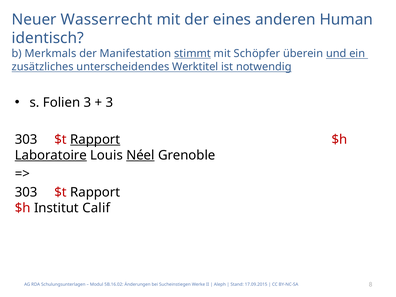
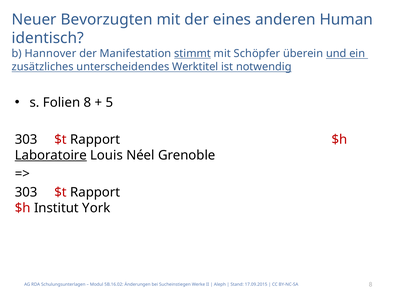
Wasserrecht: Wasserrecht -> Bevorzugten
Merkmals: Merkmals -> Hannover
Folien 3: 3 -> 8
3 at (109, 102): 3 -> 5
Rapport at (95, 139) underline: present -> none
Néel underline: present -> none
Calif: Calif -> York
